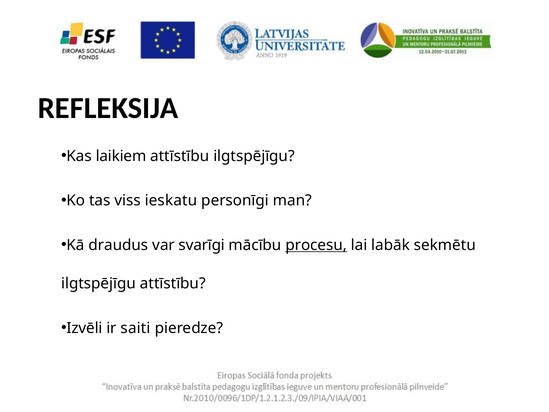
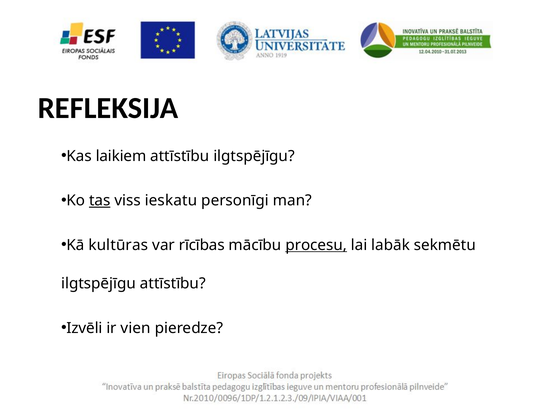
tas underline: none -> present
draudus: draudus -> kultūras
svarīgi: svarīgi -> rīcības
saiti: saiti -> vien
